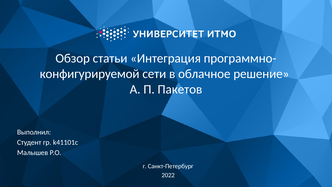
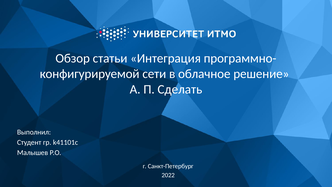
Пакетов: Пакетов -> Сделать
